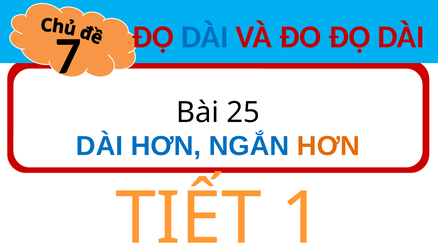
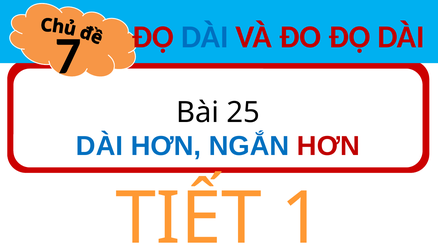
HƠN at (328, 146) colour: orange -> red
